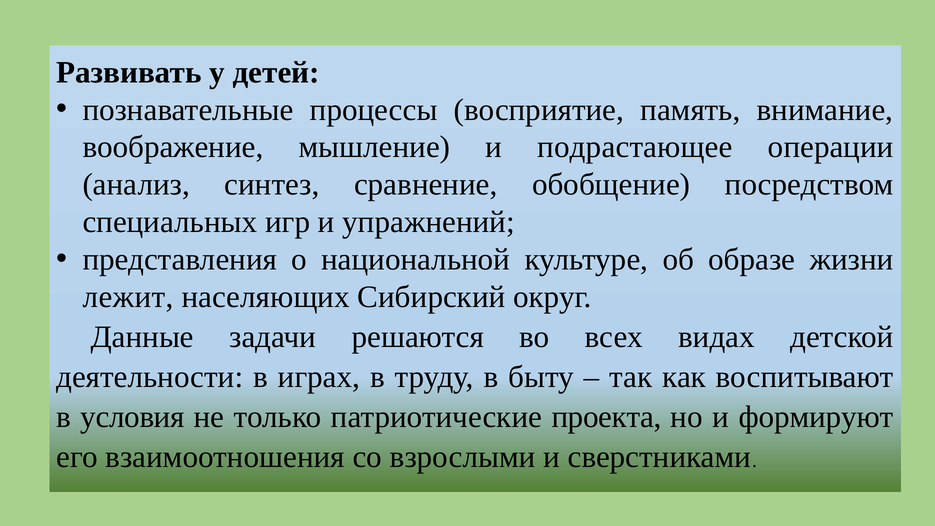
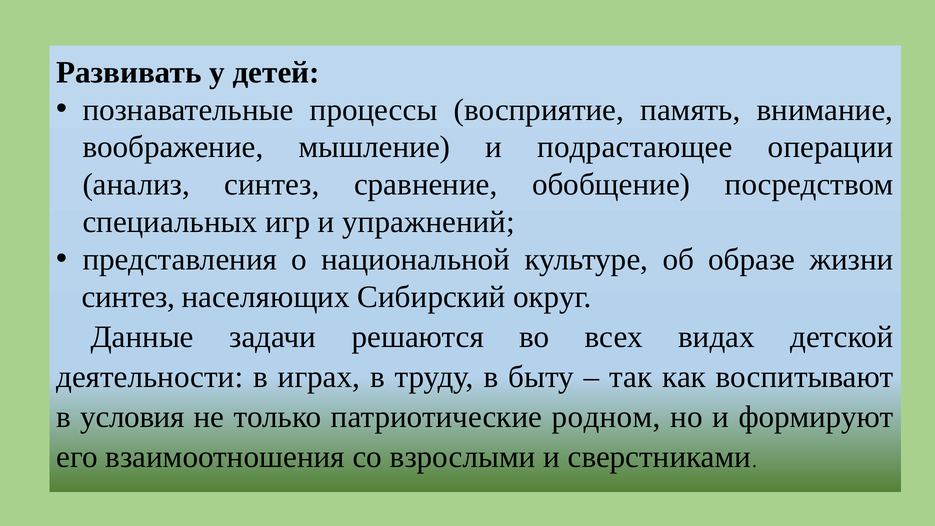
лежит at (128, 297): лежит -> синтез
проекта: проекта -> родном
